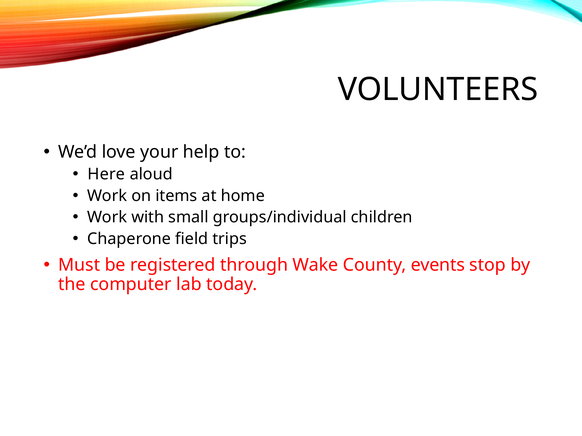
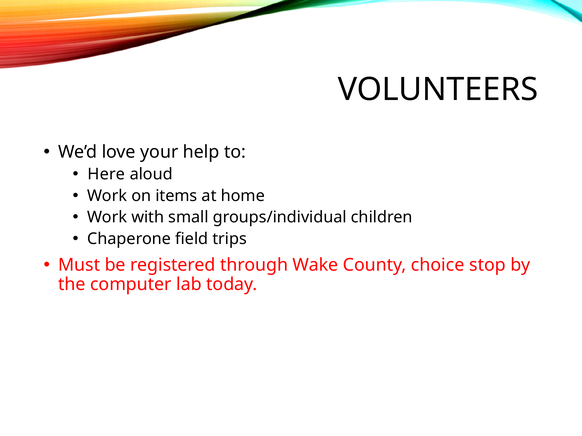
events: events -> choice
